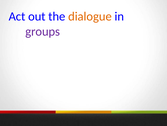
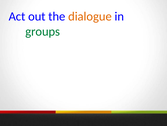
groups colour: purple -> green
